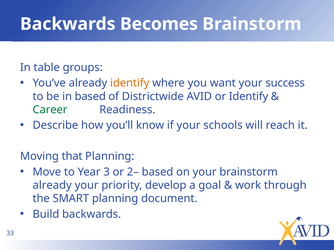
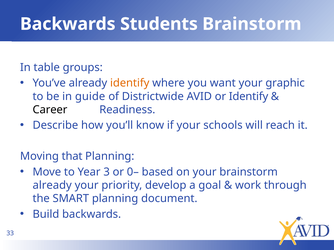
Becomes: Becomes -> Students
success: success -> graphic
in based: based -> guide
Career colour: green -> black
2–: 2– -> 0–
